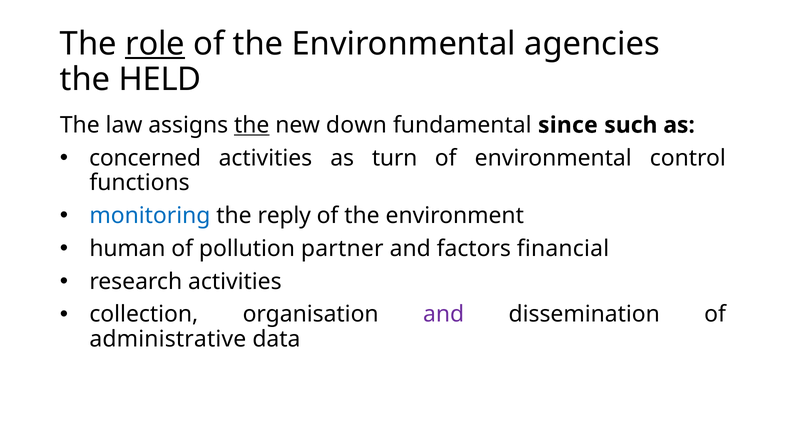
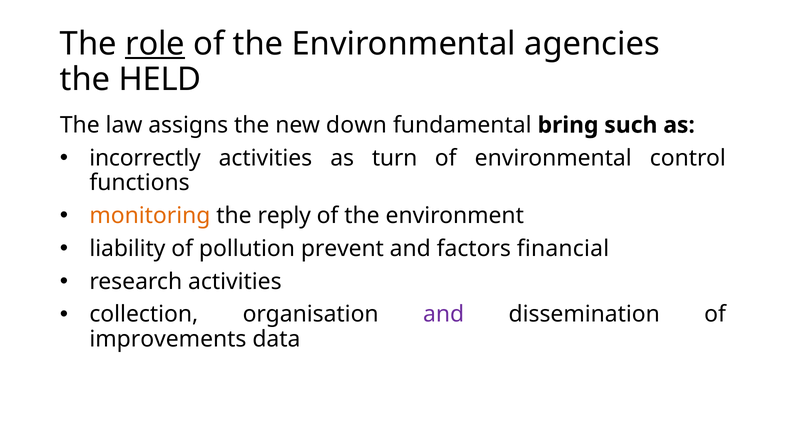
the at (252, 125) underline: present -> none
since: since -> bring
concerned: concerned -> incorrectly
monitoring colour: blue -> orange
human: human -> liability
partner: partner -> prevent
administrative: administrative -> improvements
